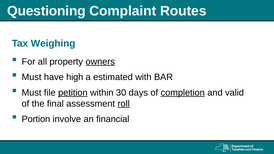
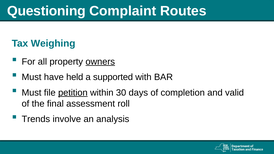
high: high -> held
estimated: estimated -> supported
completion underline: present -> none
roll underline: present -> none
Portion: Portion -> Trends
financial: financial -> analysis
